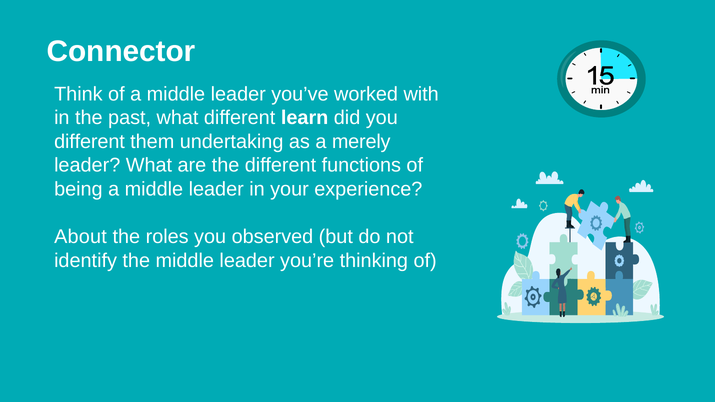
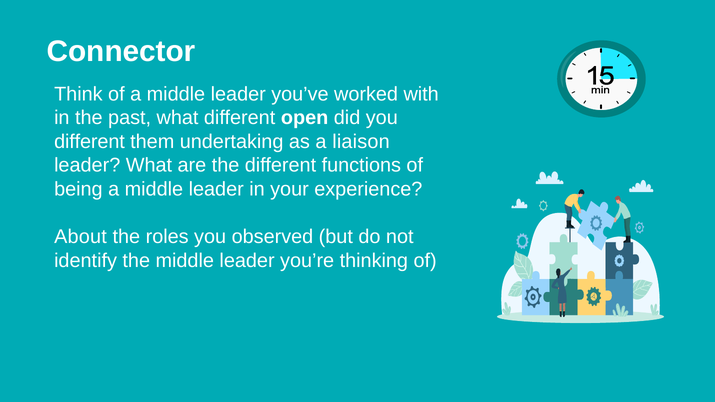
learn: learn -> open
merely: merely -> liaison
